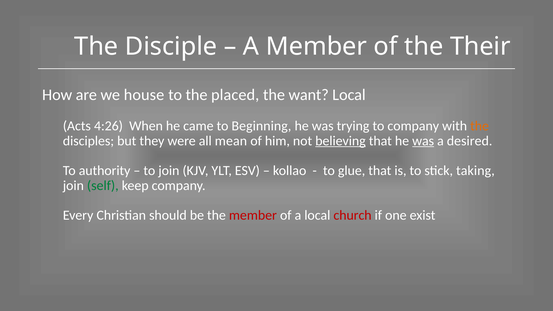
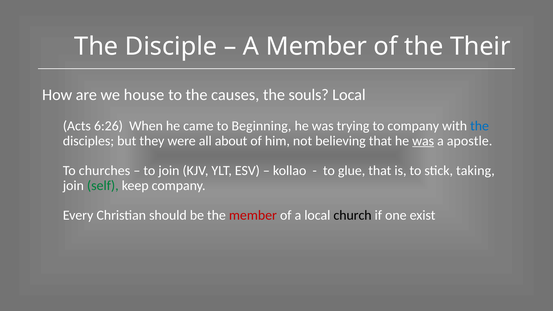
placed: placed -> causes
want: want -> souls
4:26: 4:26 -> 6:26
the at (480, 126) colour: orange -> blue
mean: mean -> about
believing underline: present -> none
desired: desired -> apostle
authority: authority -> churches
church colour: red -> black
